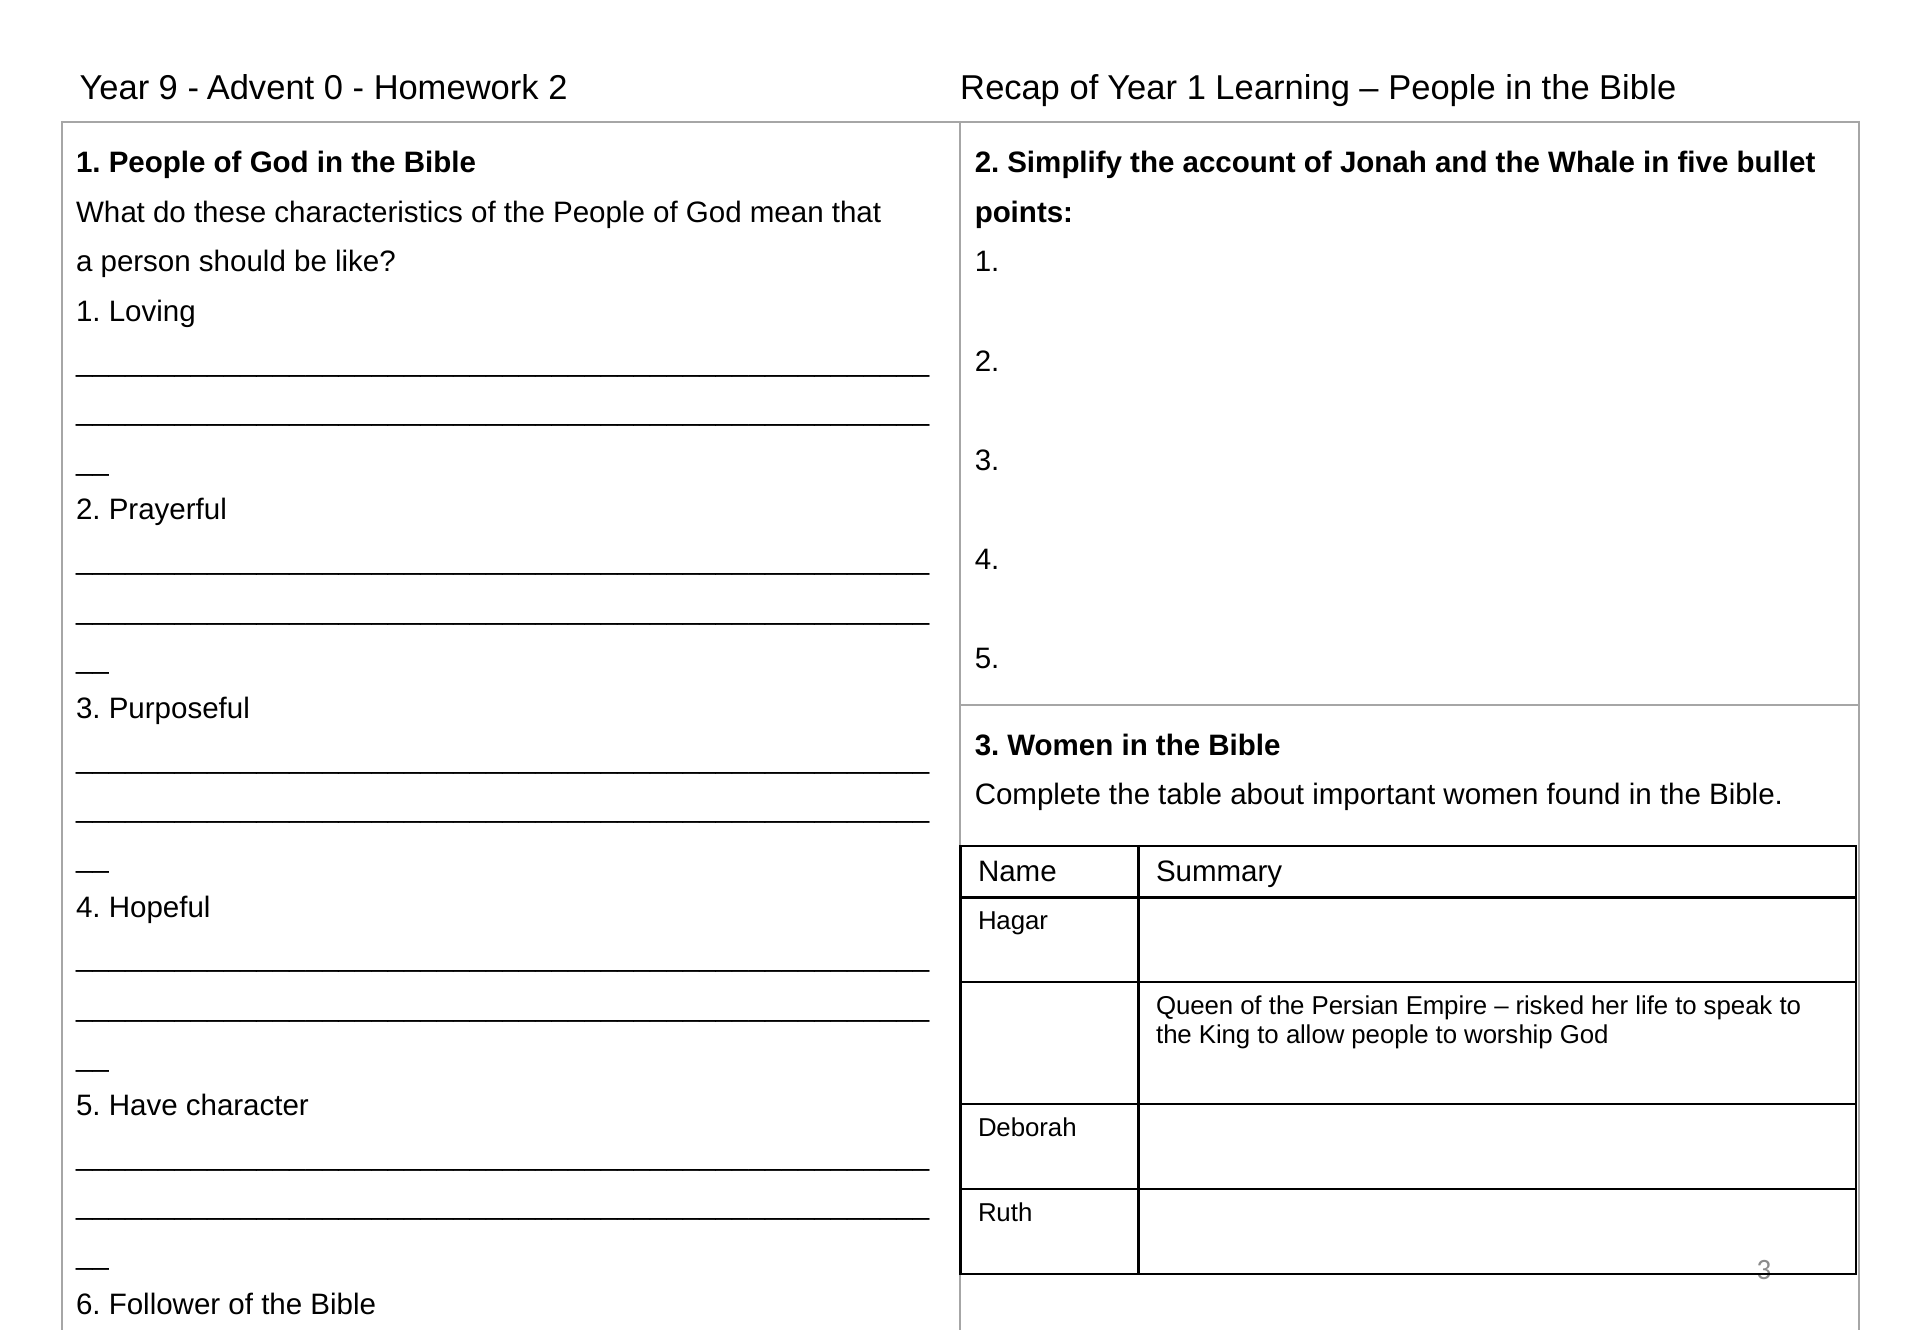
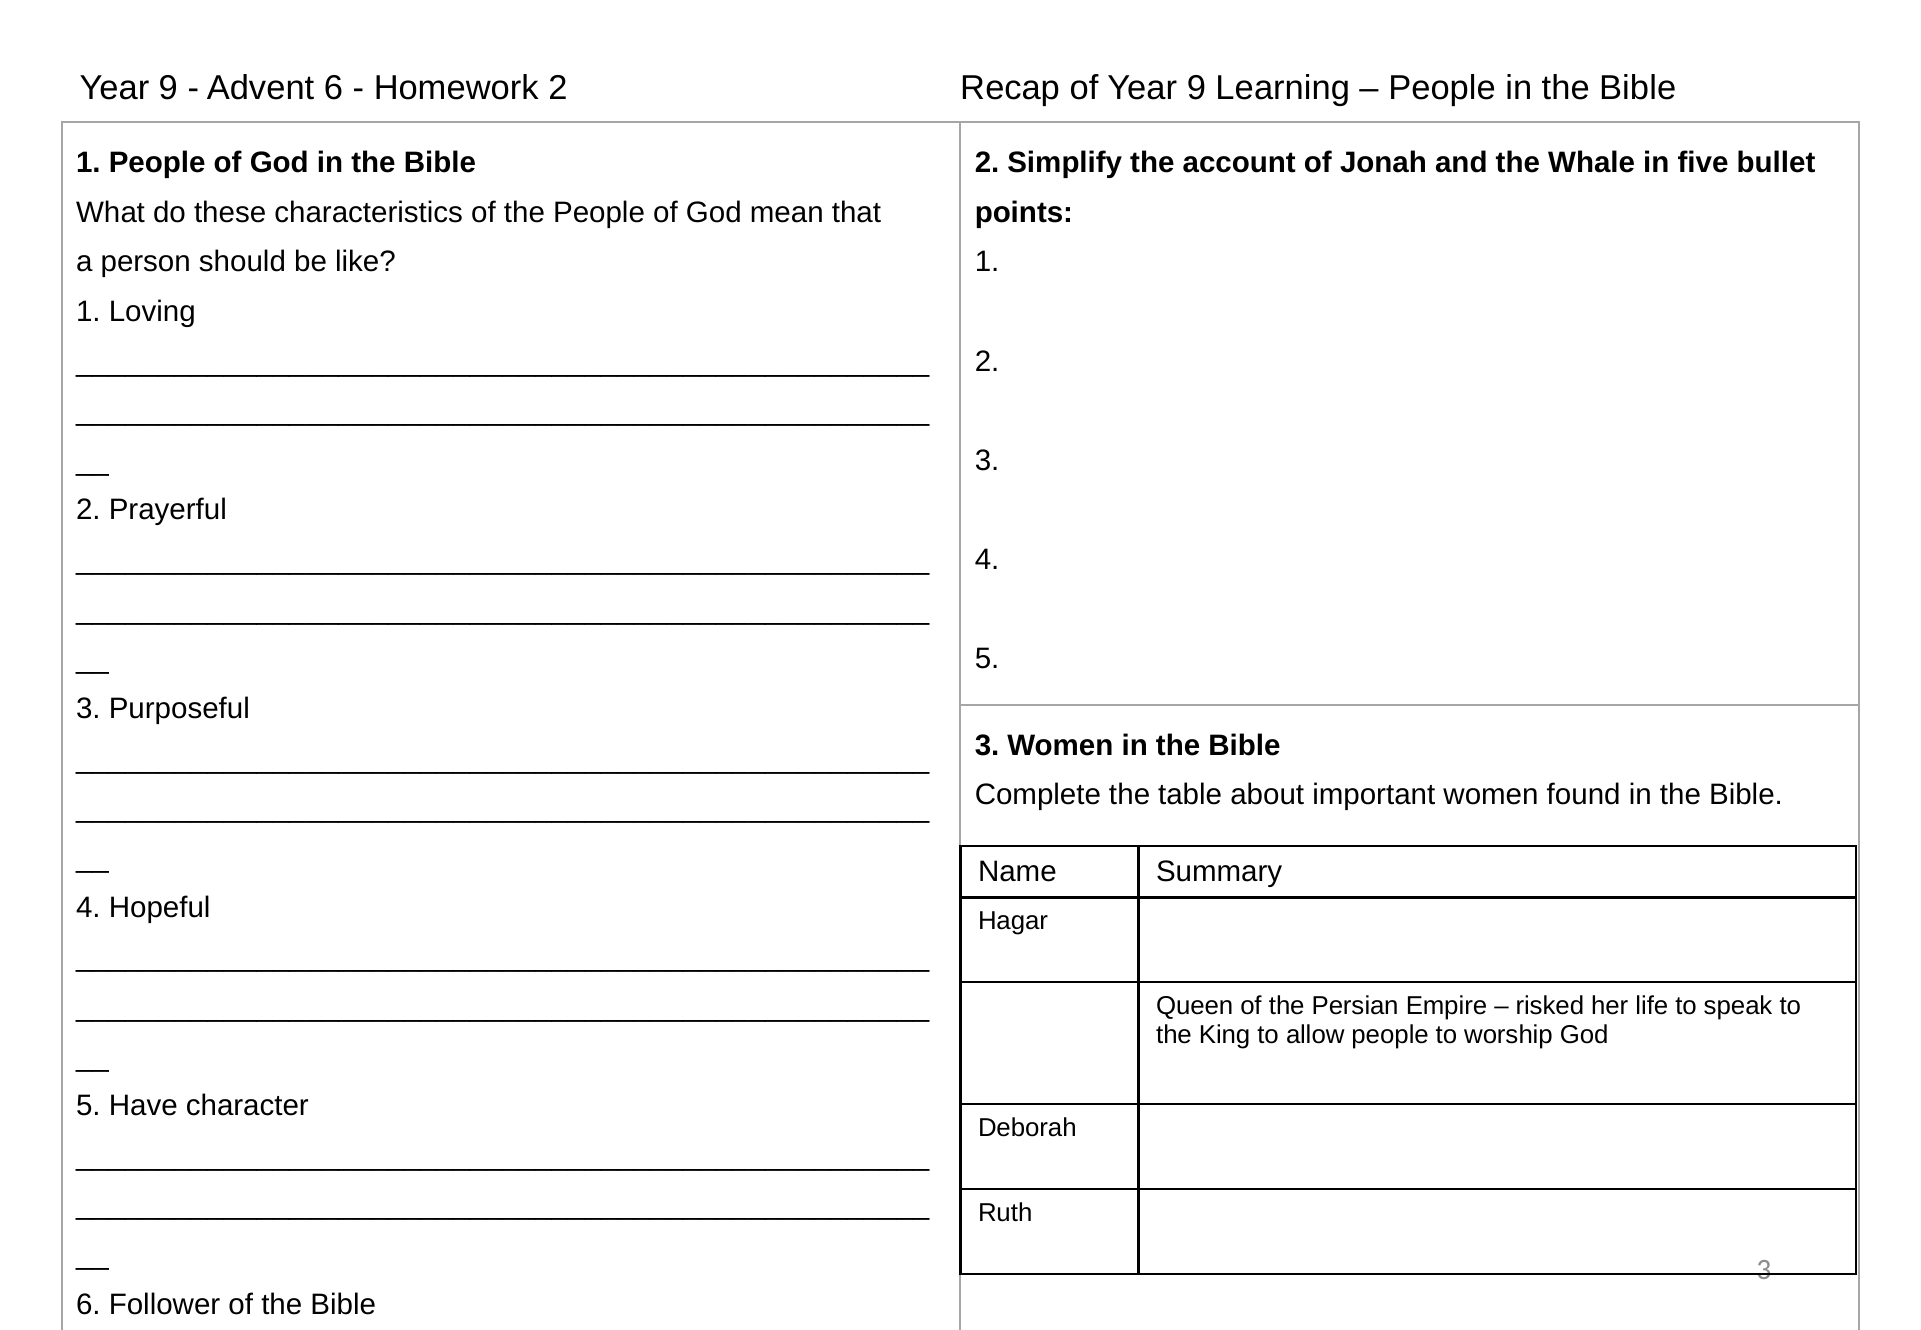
Advent 0: 0 -> 6
of Year 1: 1 -> 9
